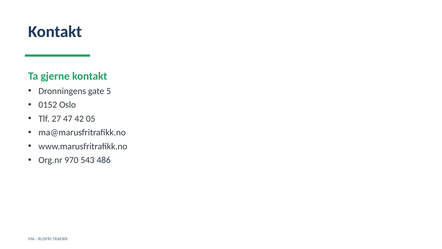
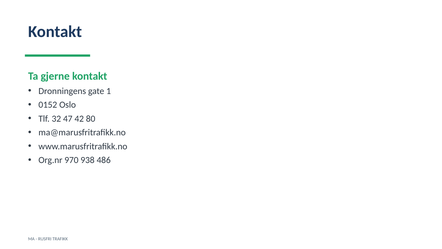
5: 5 -> 1
27: 27 -> 32
05: 05 -> 80
543: 543 -> 938
